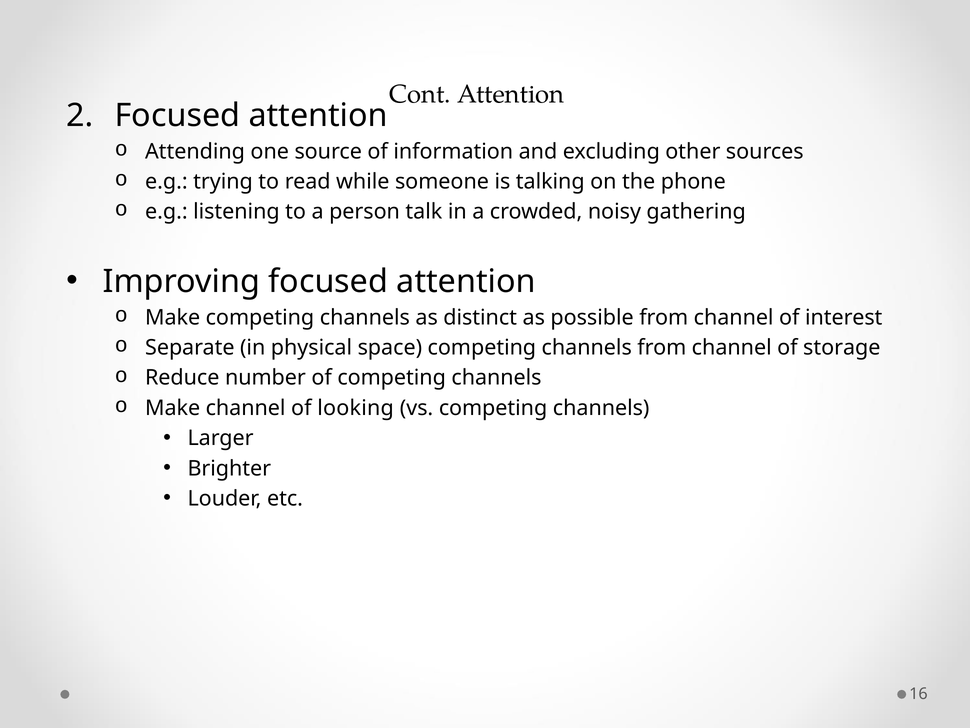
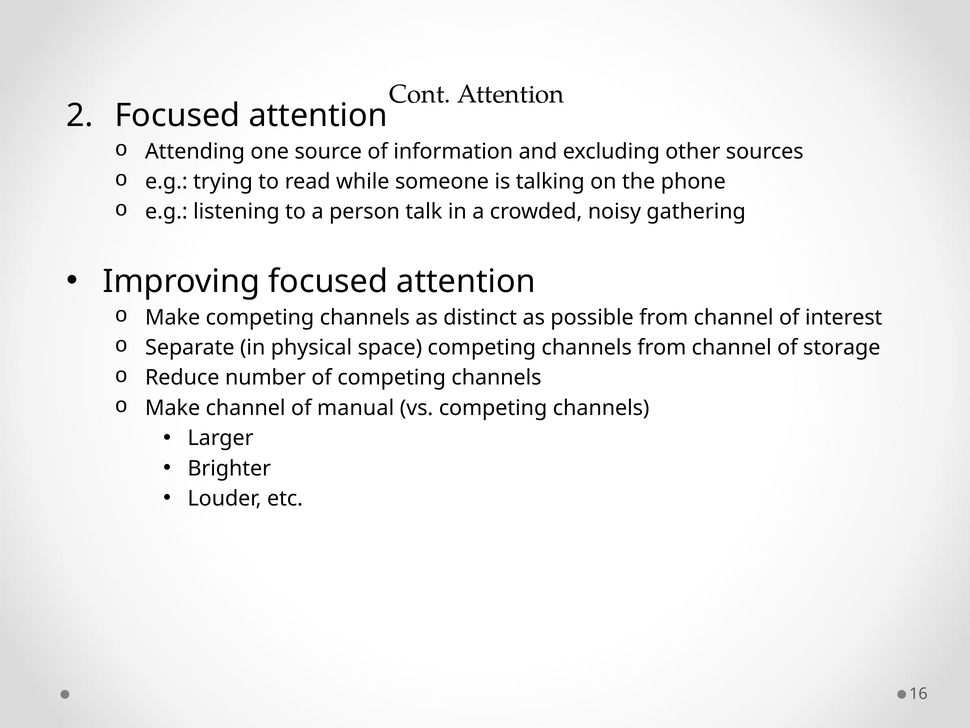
looking: looking -> manual
